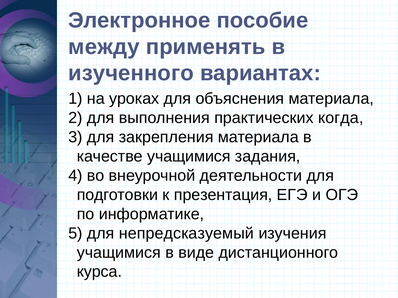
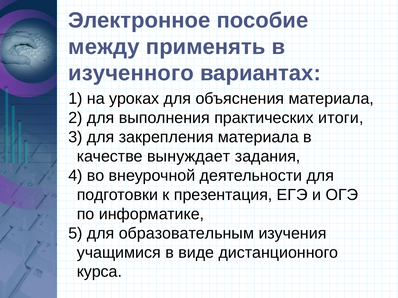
когда: когда -> итоги
качестве учащимися: учащимися -> вынуждает
непредсказуемый: непредсказуемый -> образовательным
